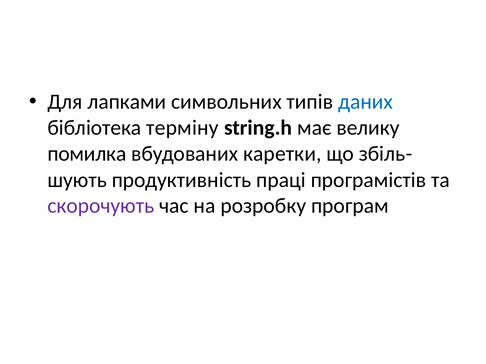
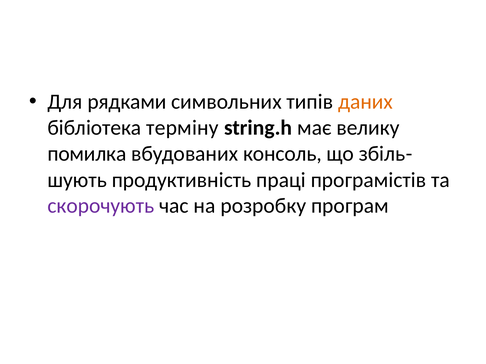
лапками: лапками -> рядками
даних colour: blue -> orange
каретки: каретки -> консоль
